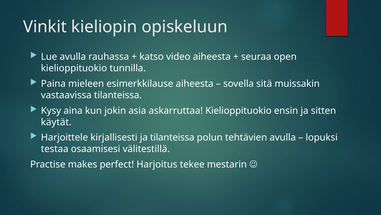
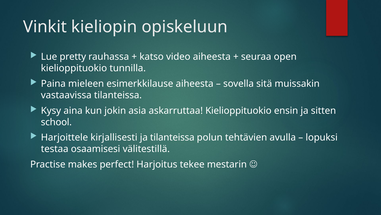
Lue avulla: avulla -> pretty
käytät: käytät -> school
